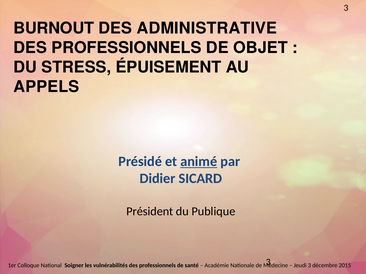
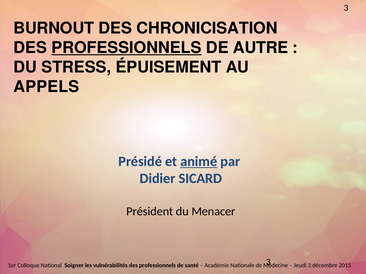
ADMINISTRATIVE: ADMINISTRATIVE -> CHRONICISATION
PROFESSIONNELS at (126, 48) underline: none -> present
OBJET: OBJET -> AUTRE
Publique: Publique -> Menacer
